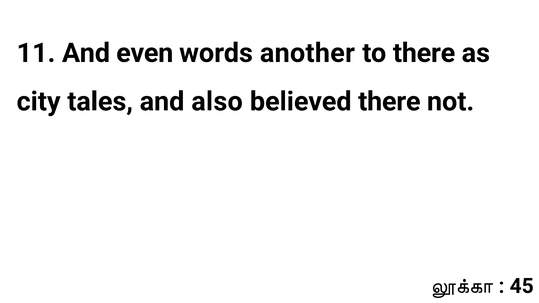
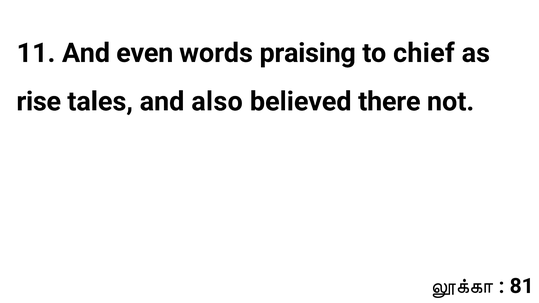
another: another -> praising
to there: there -> chief
city: city -> rise
45: 45 -> 81
